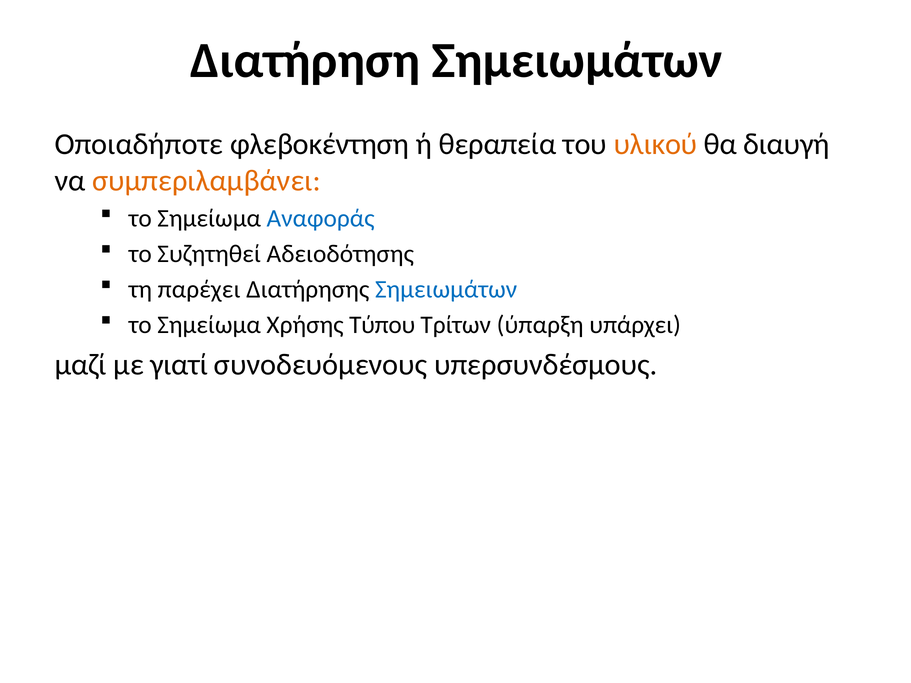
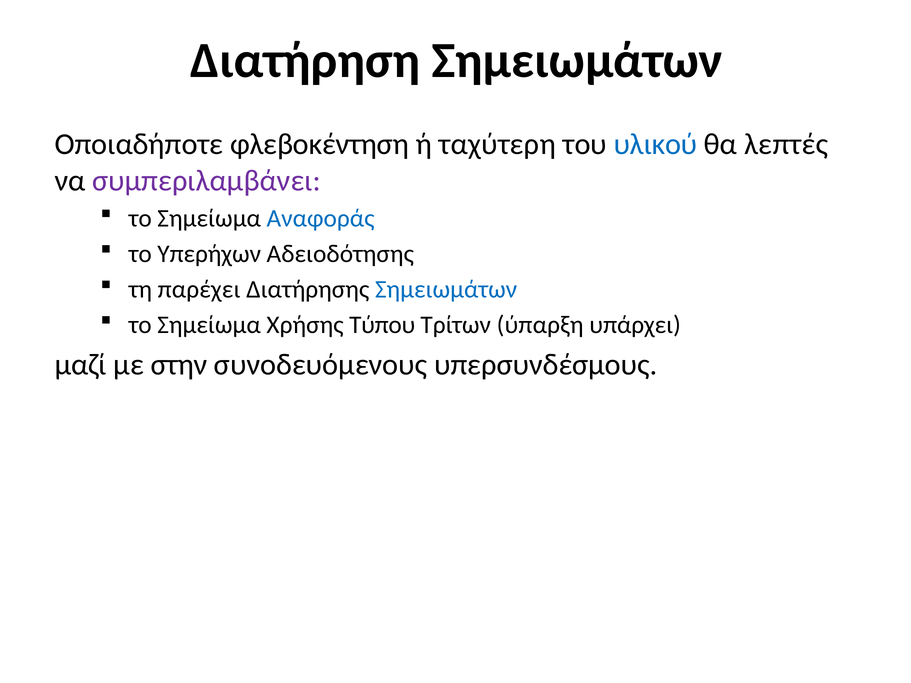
θεραπεία: θεραπεία -> ταχύτερη
υλικού colour: orange -> blue
διαυγή: διαυγή -> λεπτές
συμπεριλαμβάνει colour: orange -> purple
Συζητηθεί: Συζητηθεί -> Υπερήχων
γιατί: γιατί -> στην
